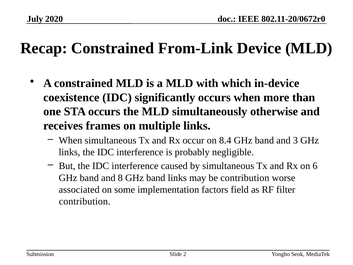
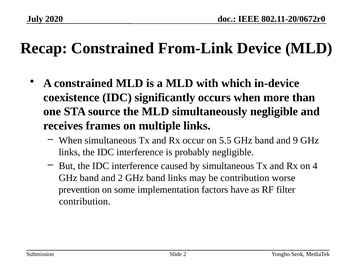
STA occurs: occurs -> source
simultaneously otherwise: otherwise -> negligible
8.4: 8.4 -> 5.5
3: 3 -> 9
6: 6 -> 4
and 8: 8 -> 2
associated: associated -> prevention
field: field -> have
